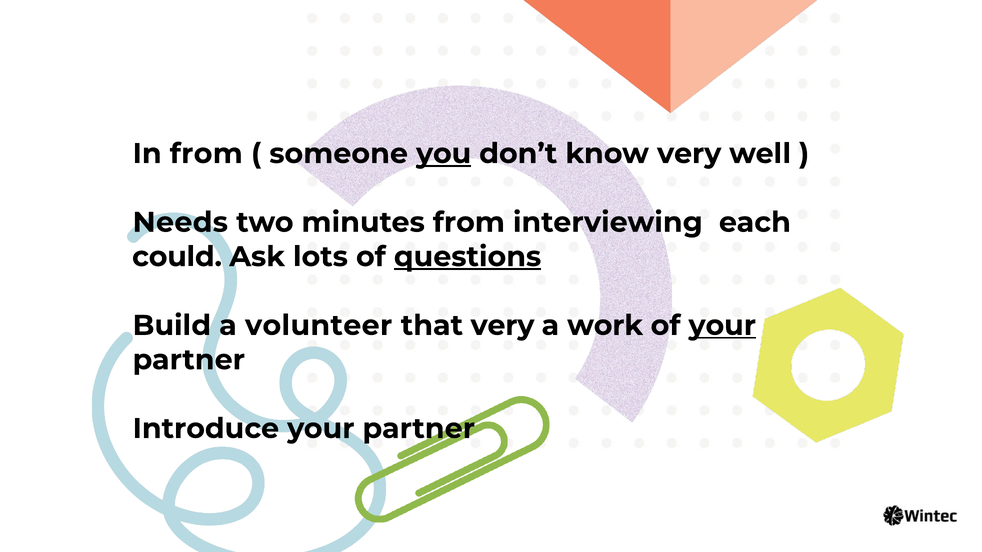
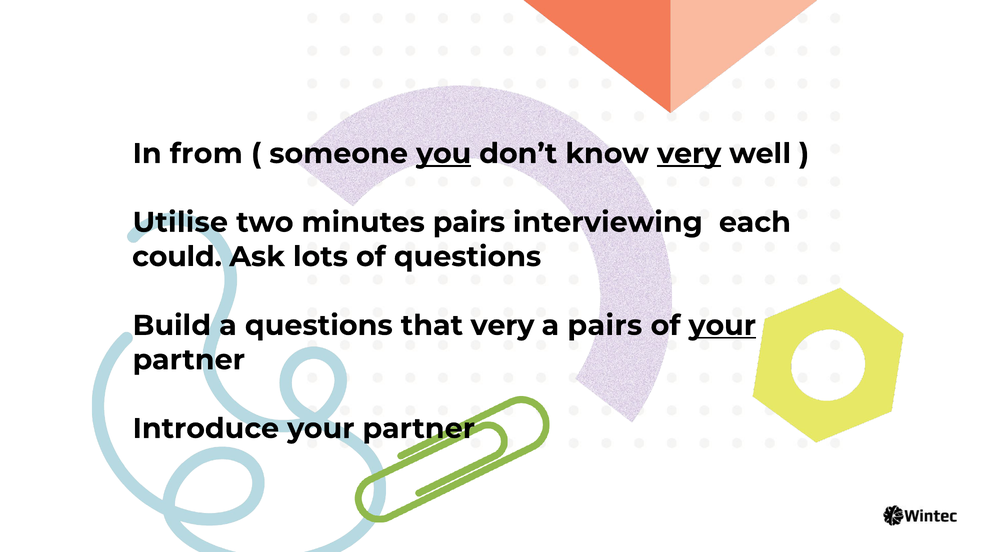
very at (689, 154) underline: none -> present
Needs: Needs -> Utilise
minutes from: from -> pairs
questions at (468, 257) underline: present -> none
a volunteer: volunteer -> questions
a work: work -> pairs
